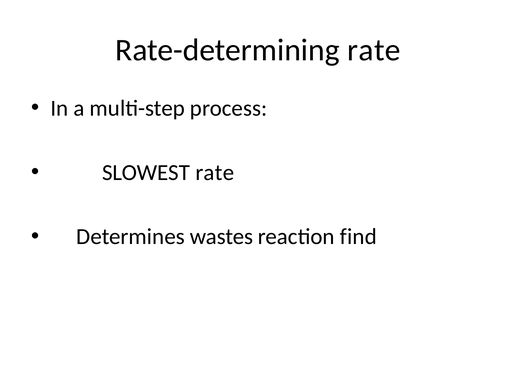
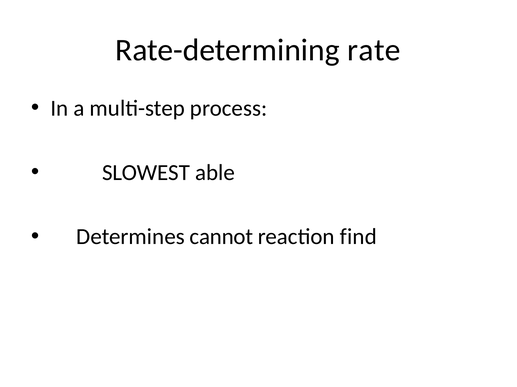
SLOWEST rate: rate -> able
wastes: wastes -> cannot
